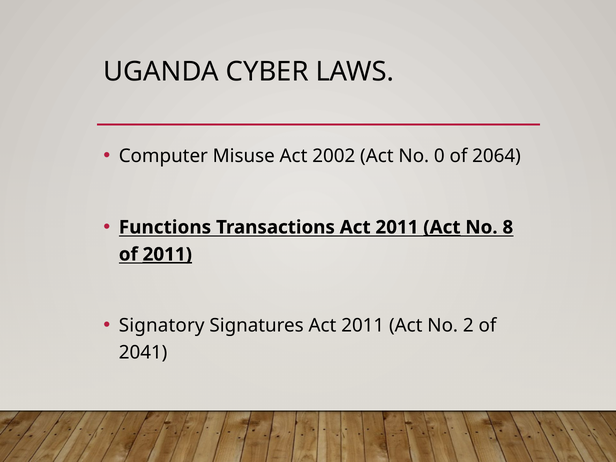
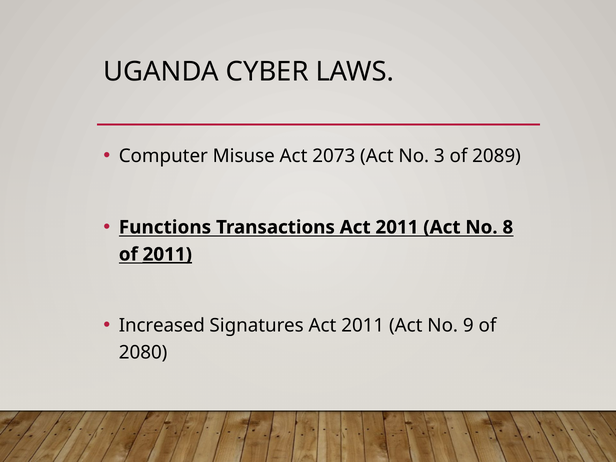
2002: 2002 -> 2073
0: 0 -> 3
2064: 2064 -> 2089
Act at (442, 227) underline: present -> none
Signatory: Signatory -> Increased
2: 2 -> 9
2041: 2041 -> 2080
